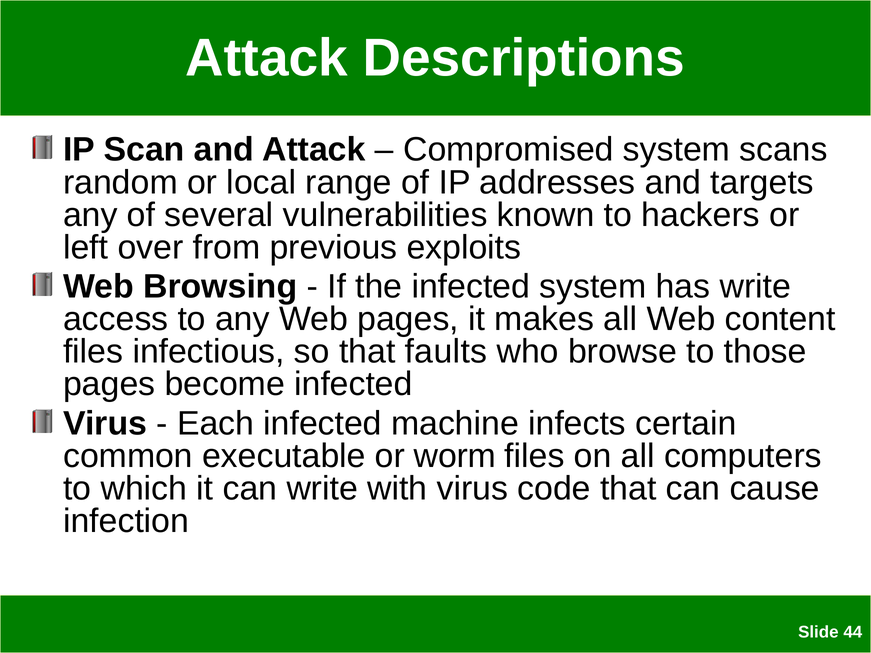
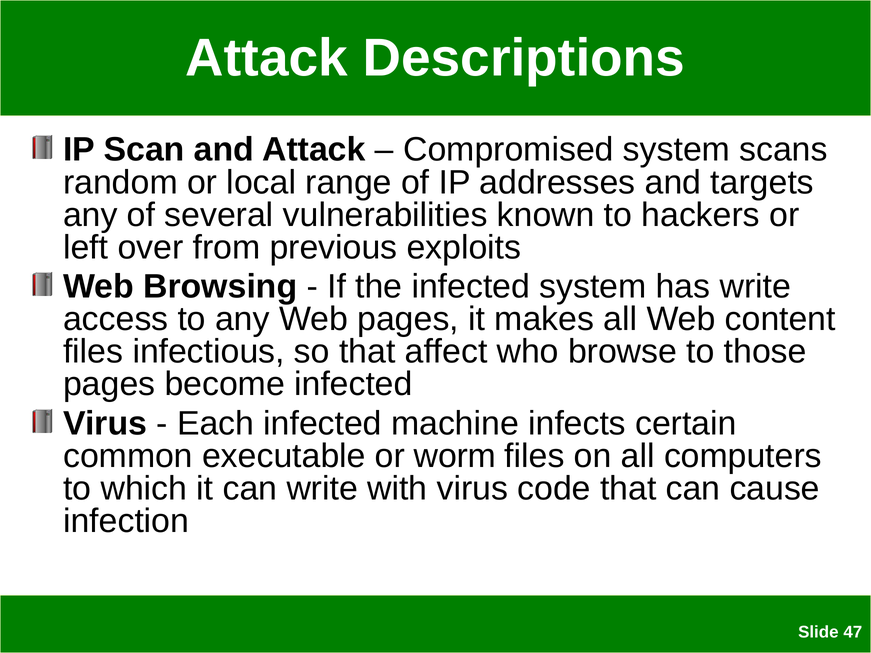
faults: faults -> affect
44: 44 -> 47
